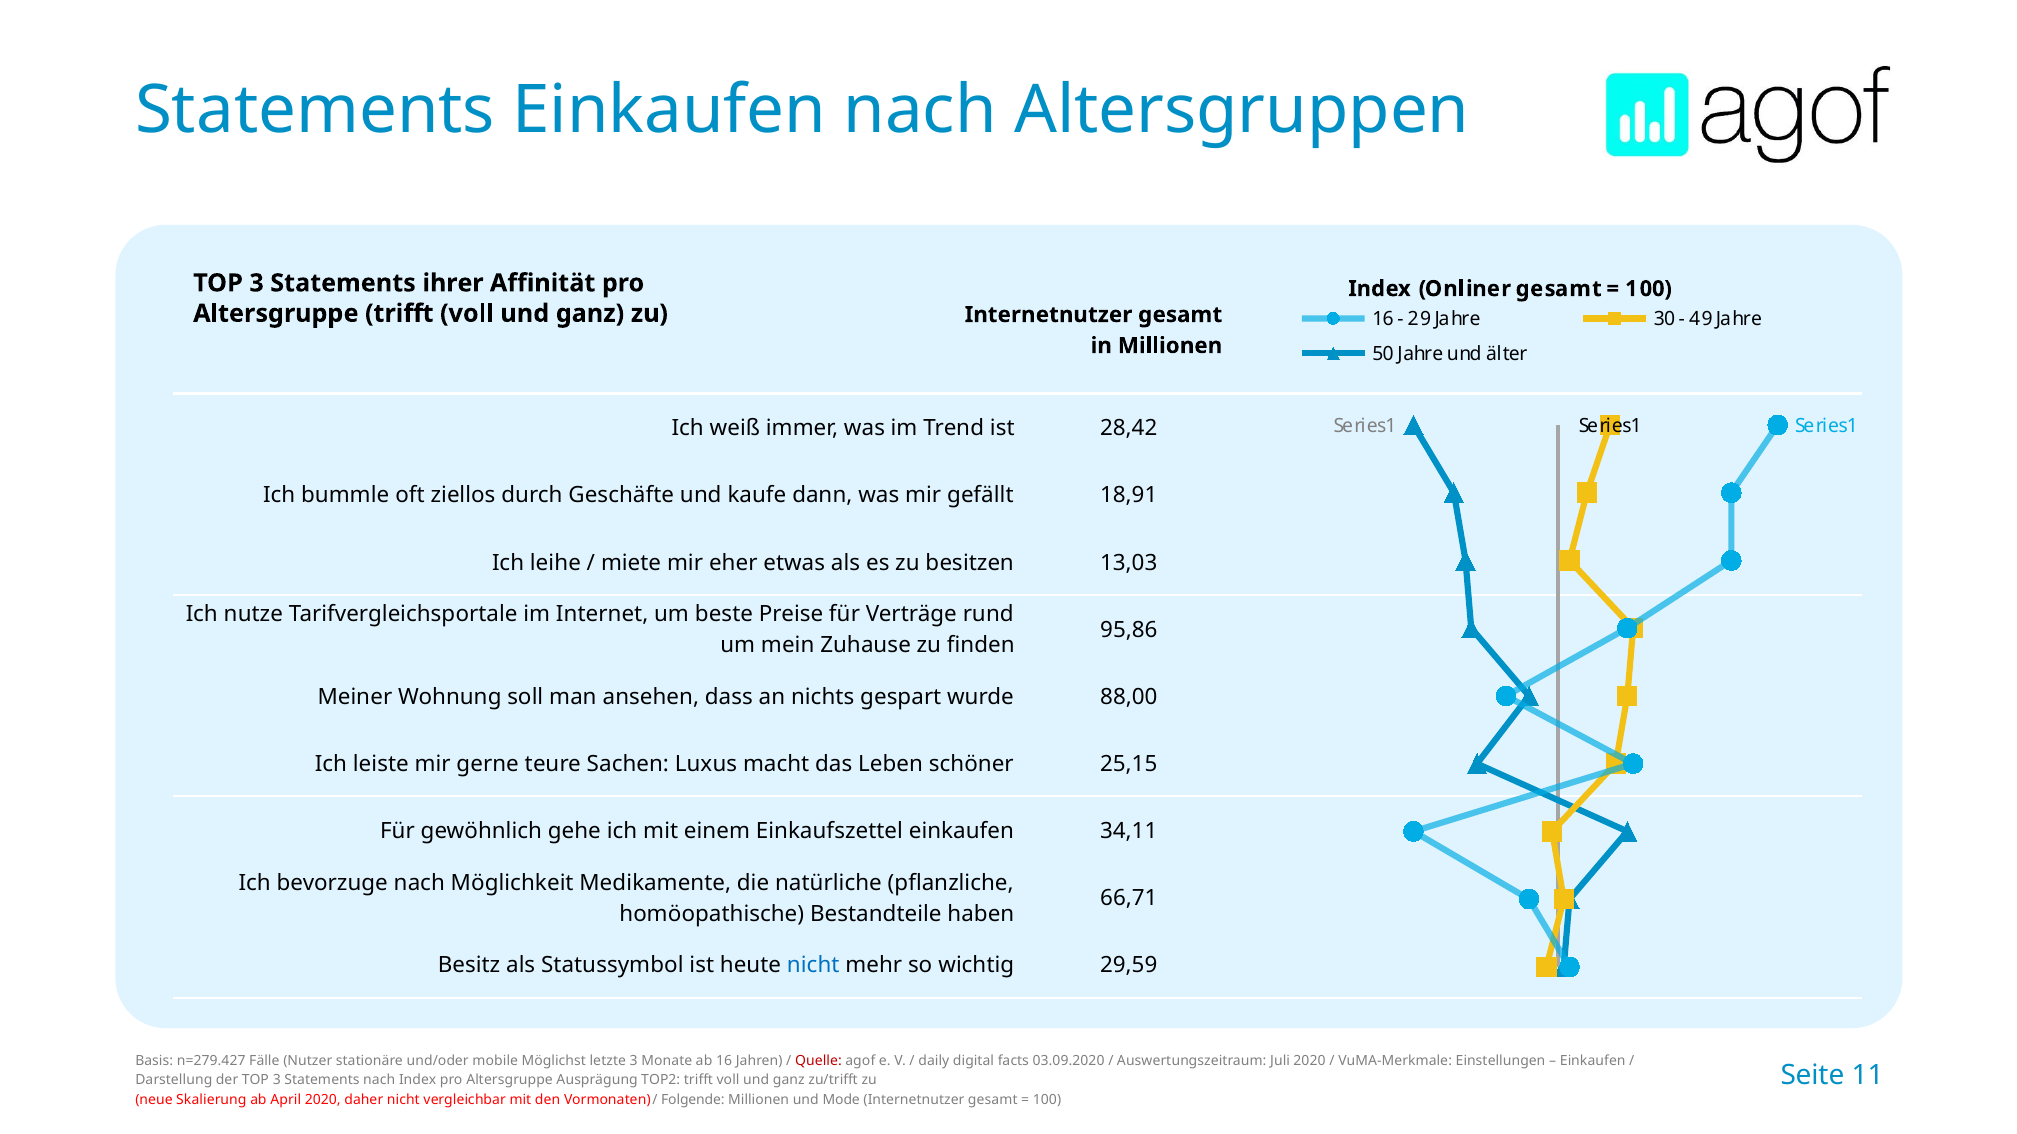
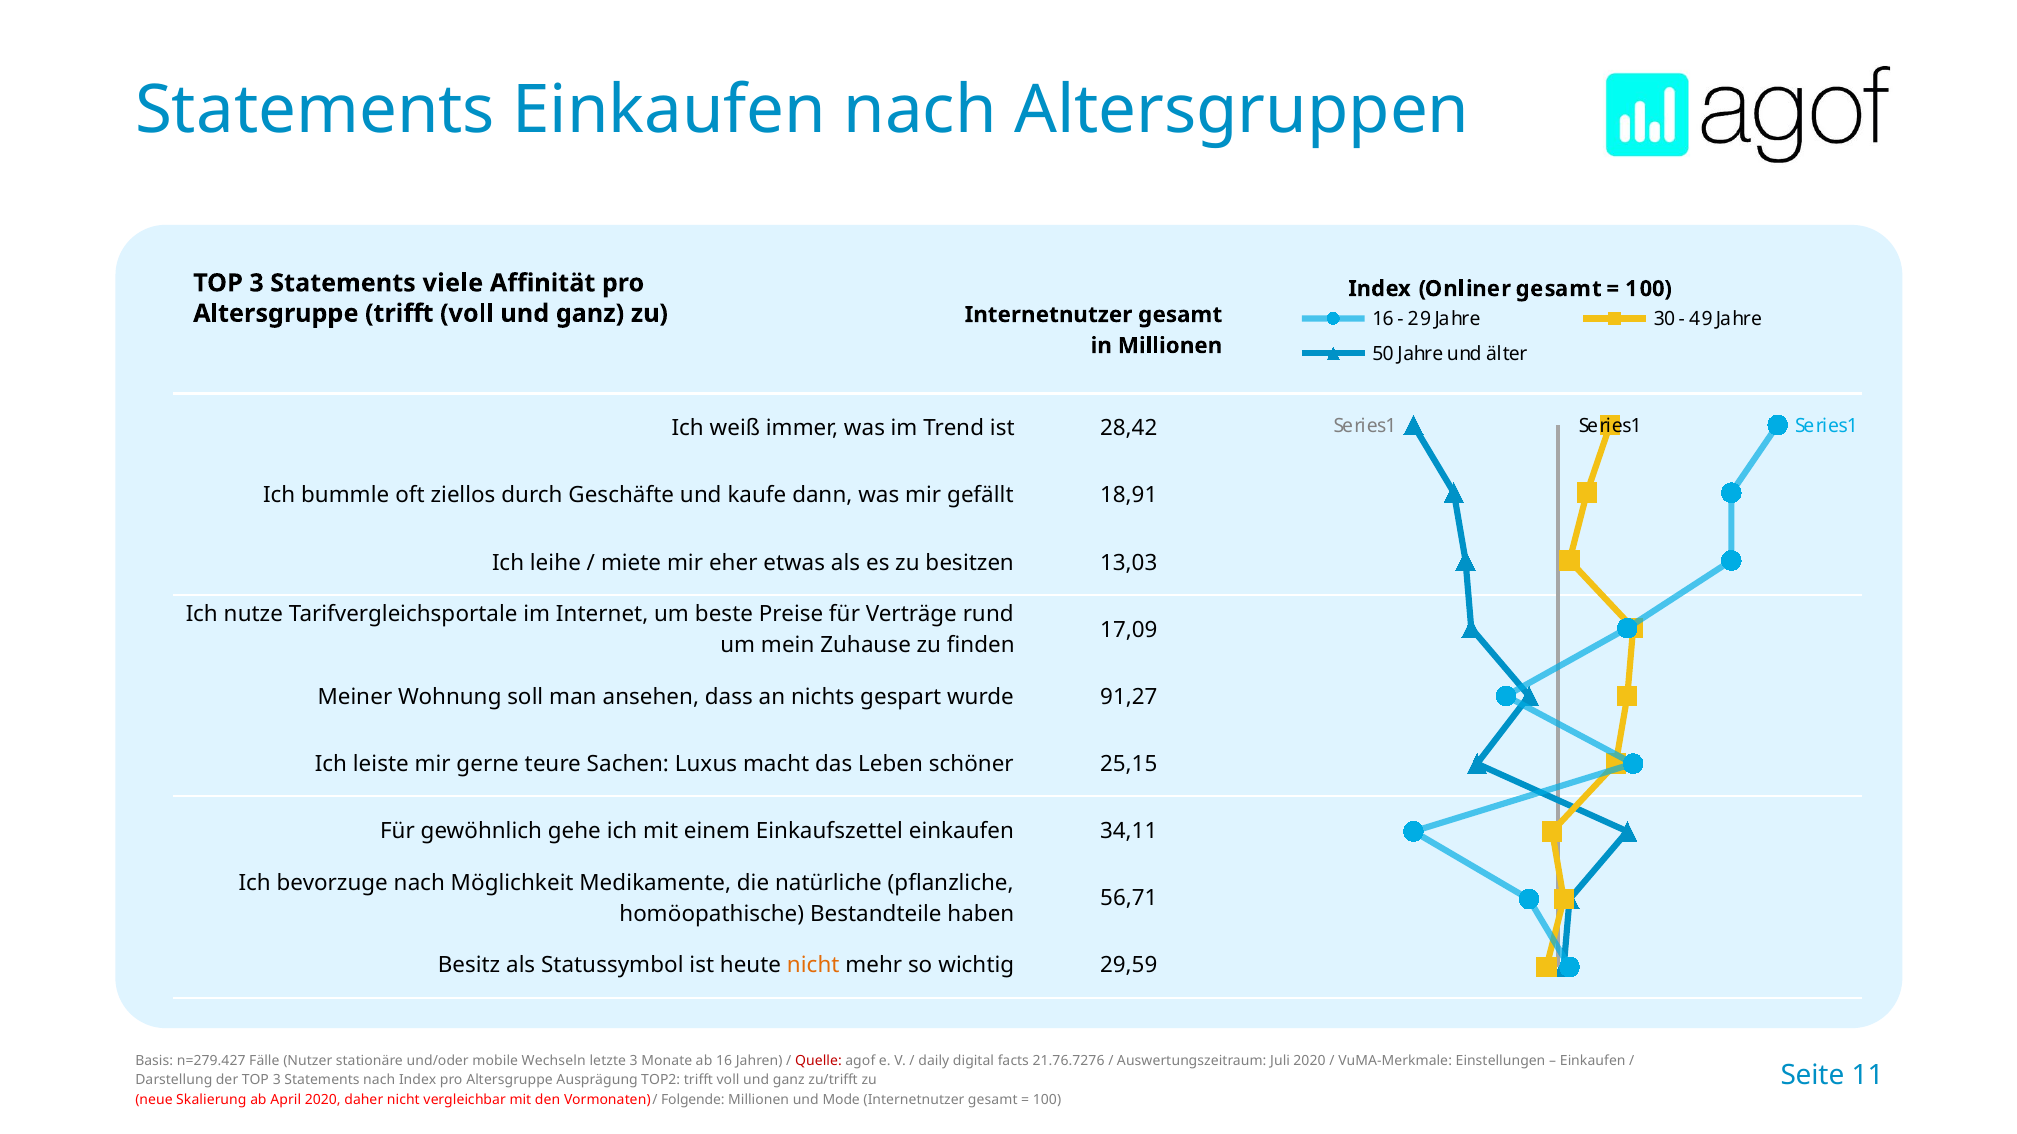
ihrer: ihrer -> viele
95,86: 95,86 -> 17,09
88,00: 88,00 -> 91,27
66,71: 66,71 -> 56,71
nicht at (813, 966) colour: blue -> orange
Möglichst: Möglichst -> Wechseln
03.09.2020: 03.09.2020 -> 21.76.7276
